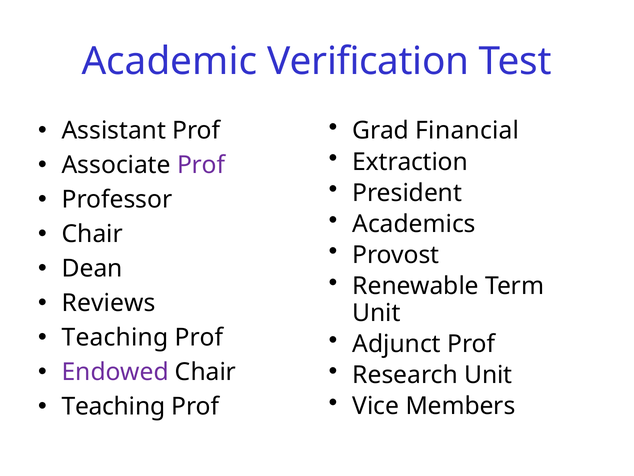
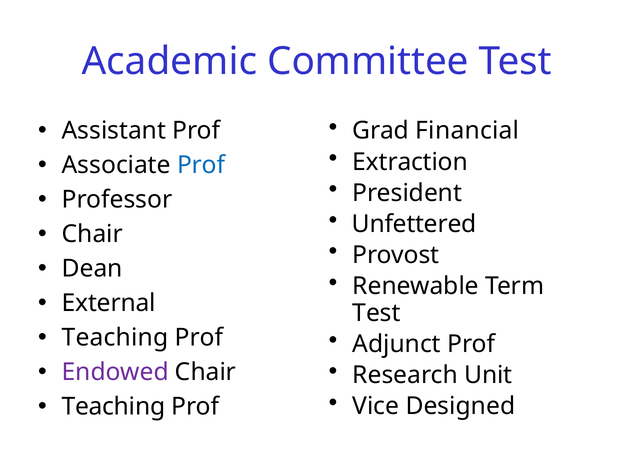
Verification: Verification -> Committee
Prof at (201, 165) colour: purple -> blue
Academics: Academics -> Unfettered
Reviews: Reviews -> External
Unit at (376, 313): Unit -> Test
Members: Members -> Designed
